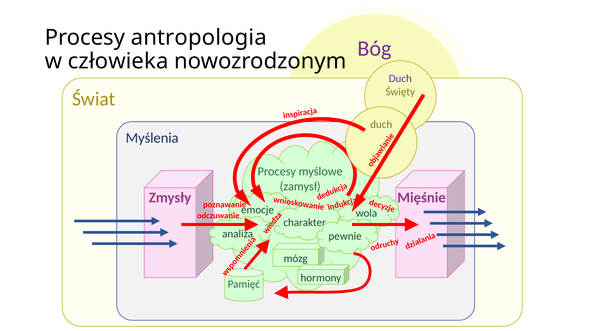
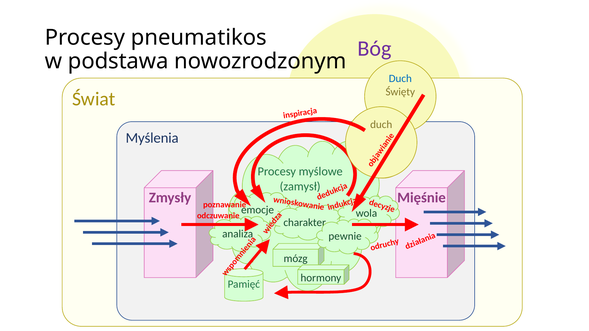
antropologia: antropologia -> pneumatikos
człowieka: człowieka -> podstawa
Duch at (400, 79) colour: purple -> blue
